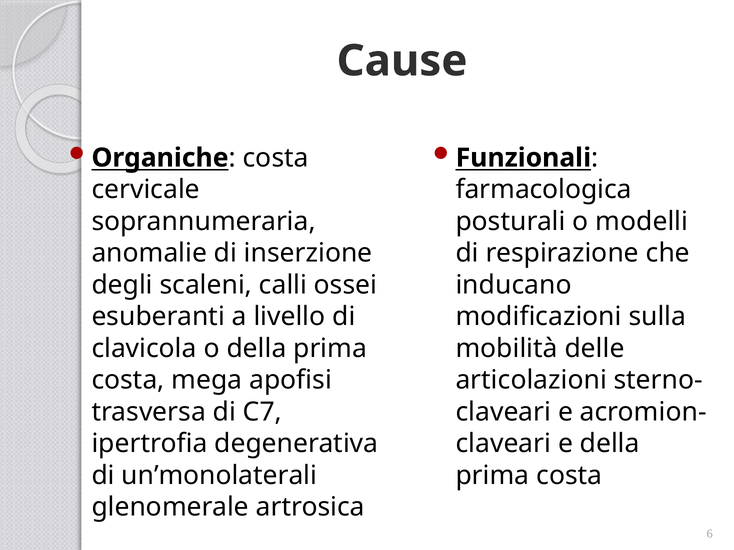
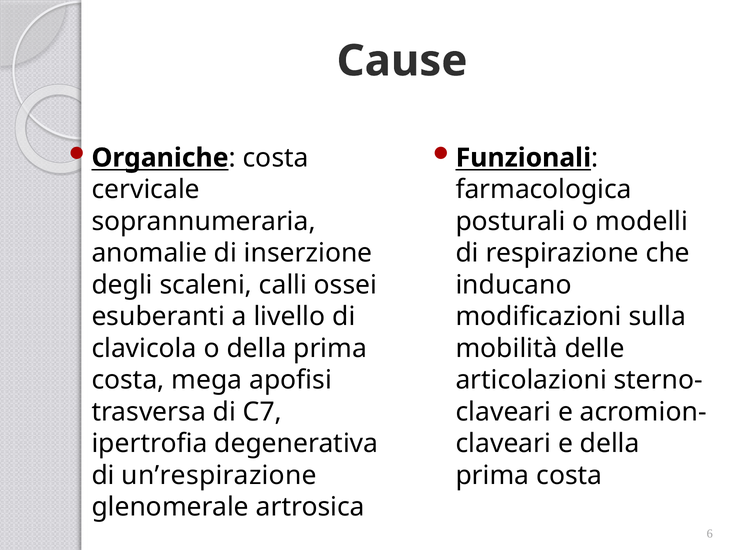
un’monolaterali: un’monolaterali -> un’respirazione
